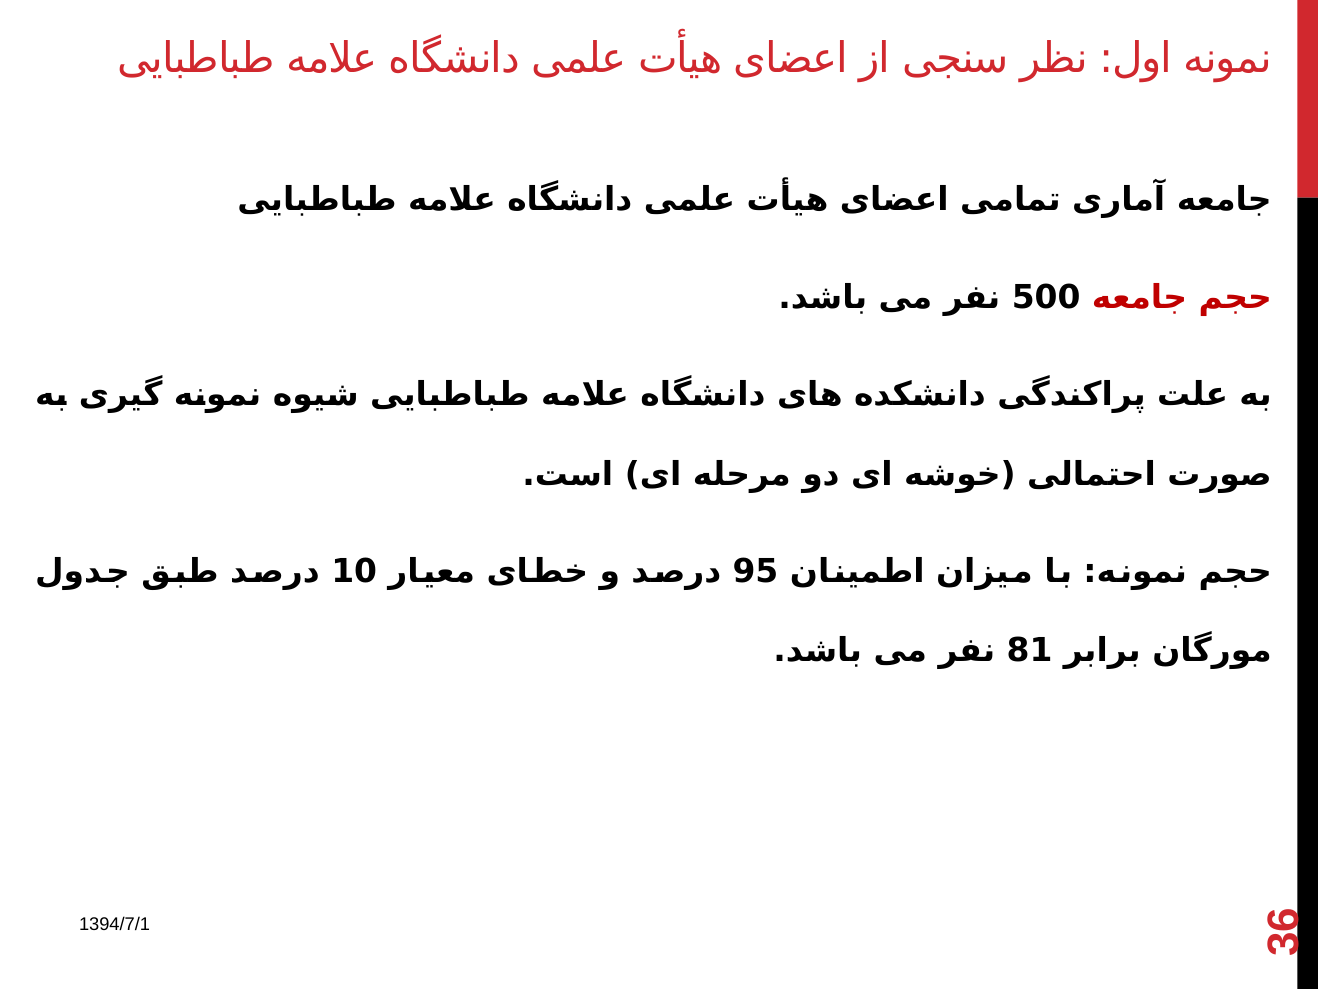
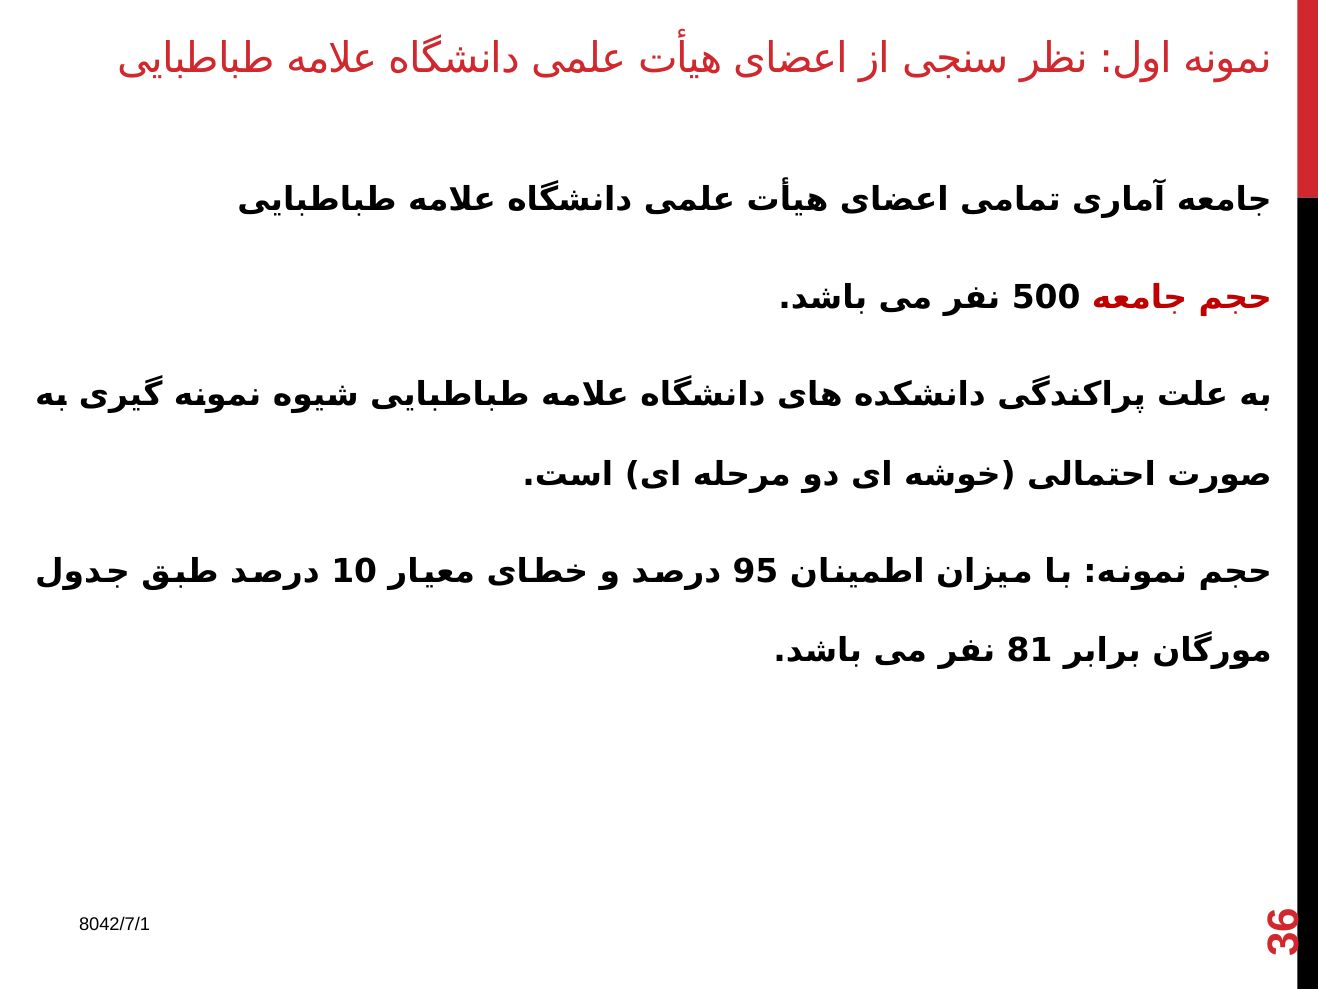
1394/7/1: 1394/7/1 -> 8042/7/1
